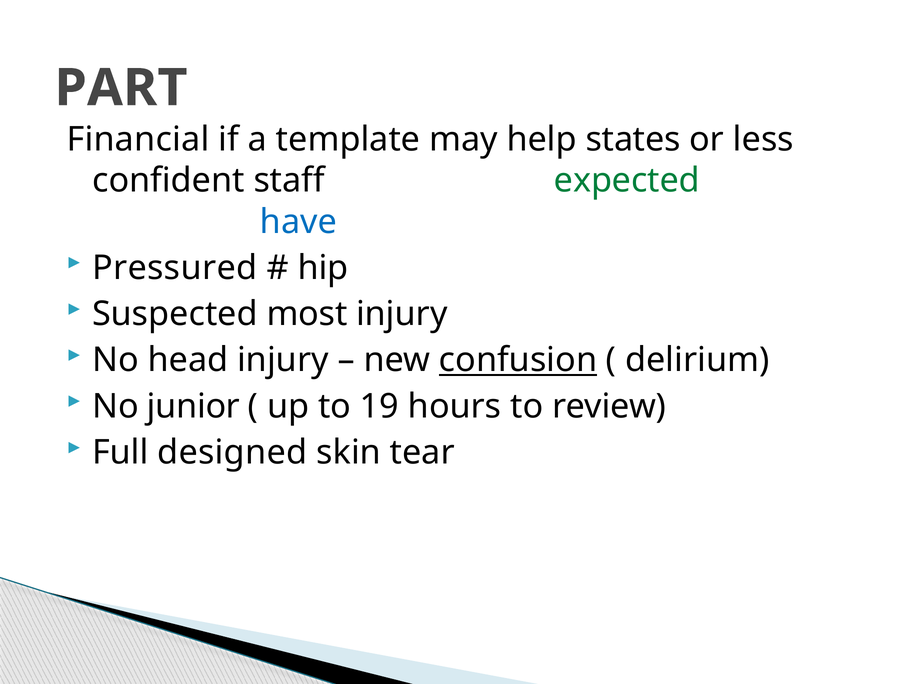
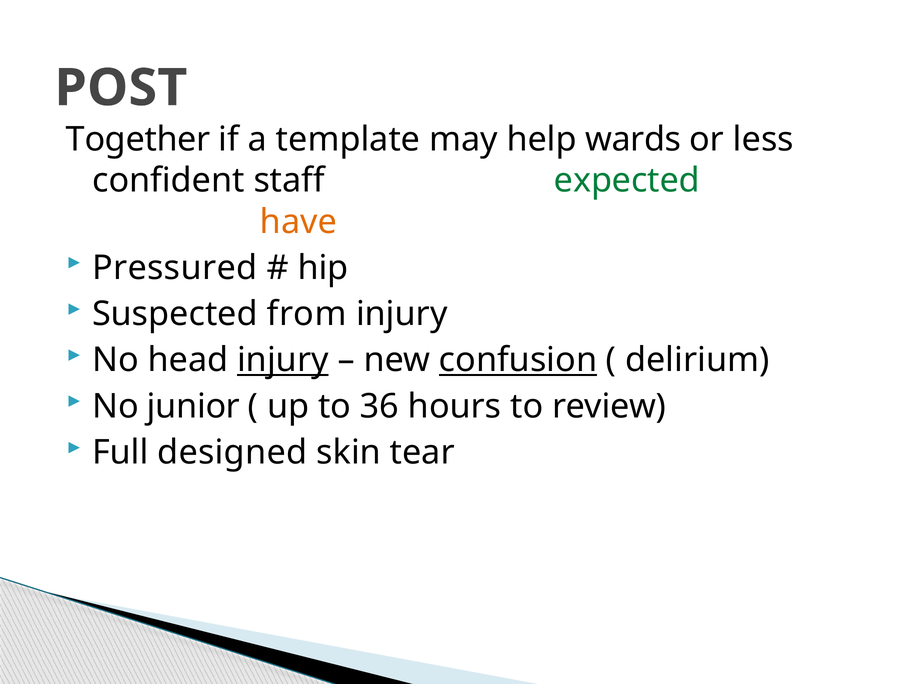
PART: PART -> POST
Financial: Financial -> Together
states: states -> wards
have colour: blue -> orange
most: most -> from
injury at (283, 360) underline: none -> present
19: 19 -> 36
